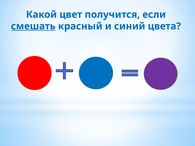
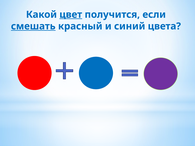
цвет underline: none -> present
